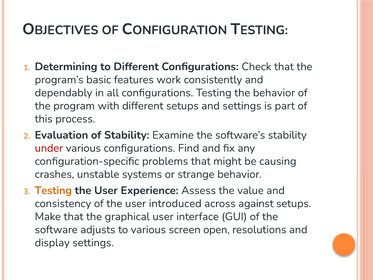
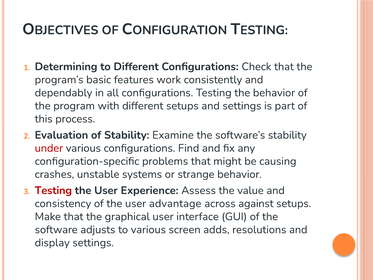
Testing at (53, 190) colour: orange -> red
introduced: introduced -> advantage
open: open -> adds
